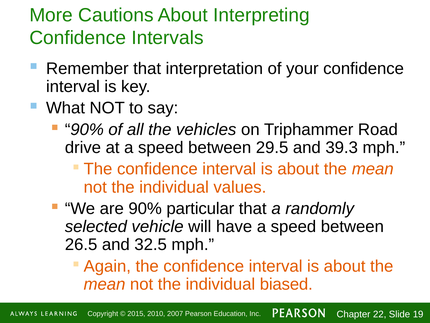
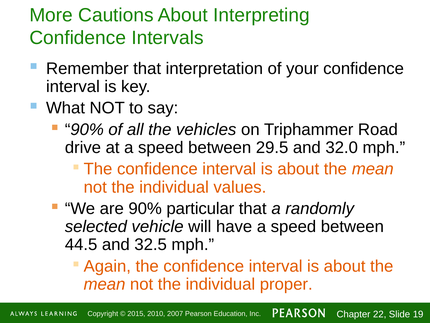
39.3: 39.3 -> 32.0
26.5: 26.5 -> 44.5
biased: biased -> proper
